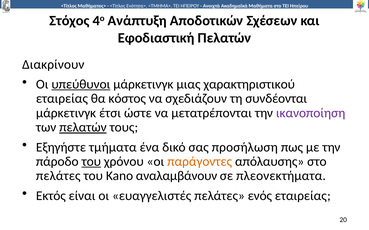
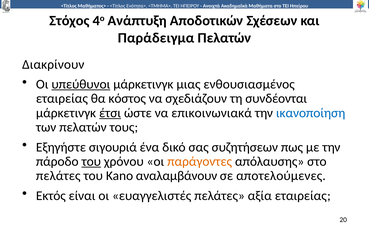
Εφοδιαστική: Εφοδιαστική -> Παράδειγμα
χαρακτηριστικού: χαρακτηριστικού -> ενθουσιασμένος
έτσι underline: none -> present
μετατρέπονται: μετατρέπονται -> επικοινωνιακά
ικανοποίηση colour: purple -> blue
πελατών at (83, 128) underline: present -> none
τμήματα: τμήματα -> σιγουριά
προσήλωση: προσήλωση -> συζητήσεων
πλεονεκτήματα: πλεονεκτήματα -> αποτελούμενες
ενός: ενός -> αξία
